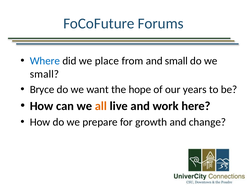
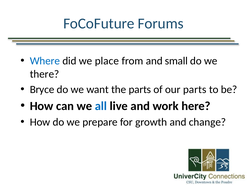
small at (44, 74): small -> there
the hope: hope -> parts
our years: years -> parts
all colour: orange -> blue
